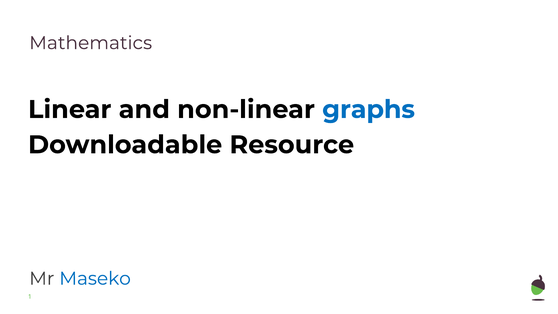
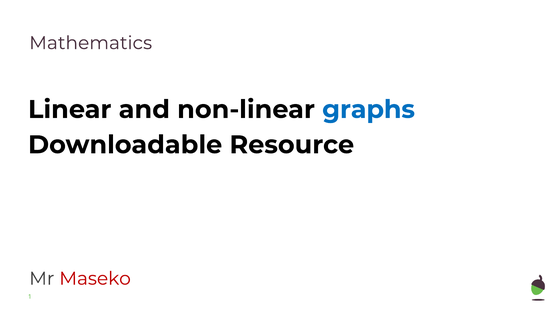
Maseko colour: blue -> red
